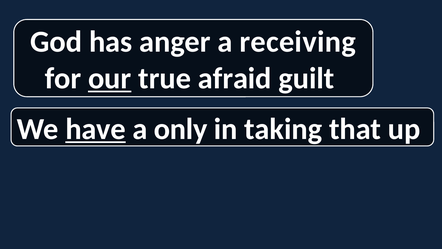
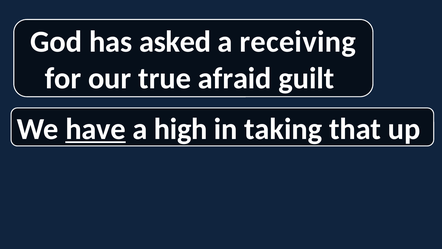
anger: anger -> asked
our underline: present -> none
only: only -> high
